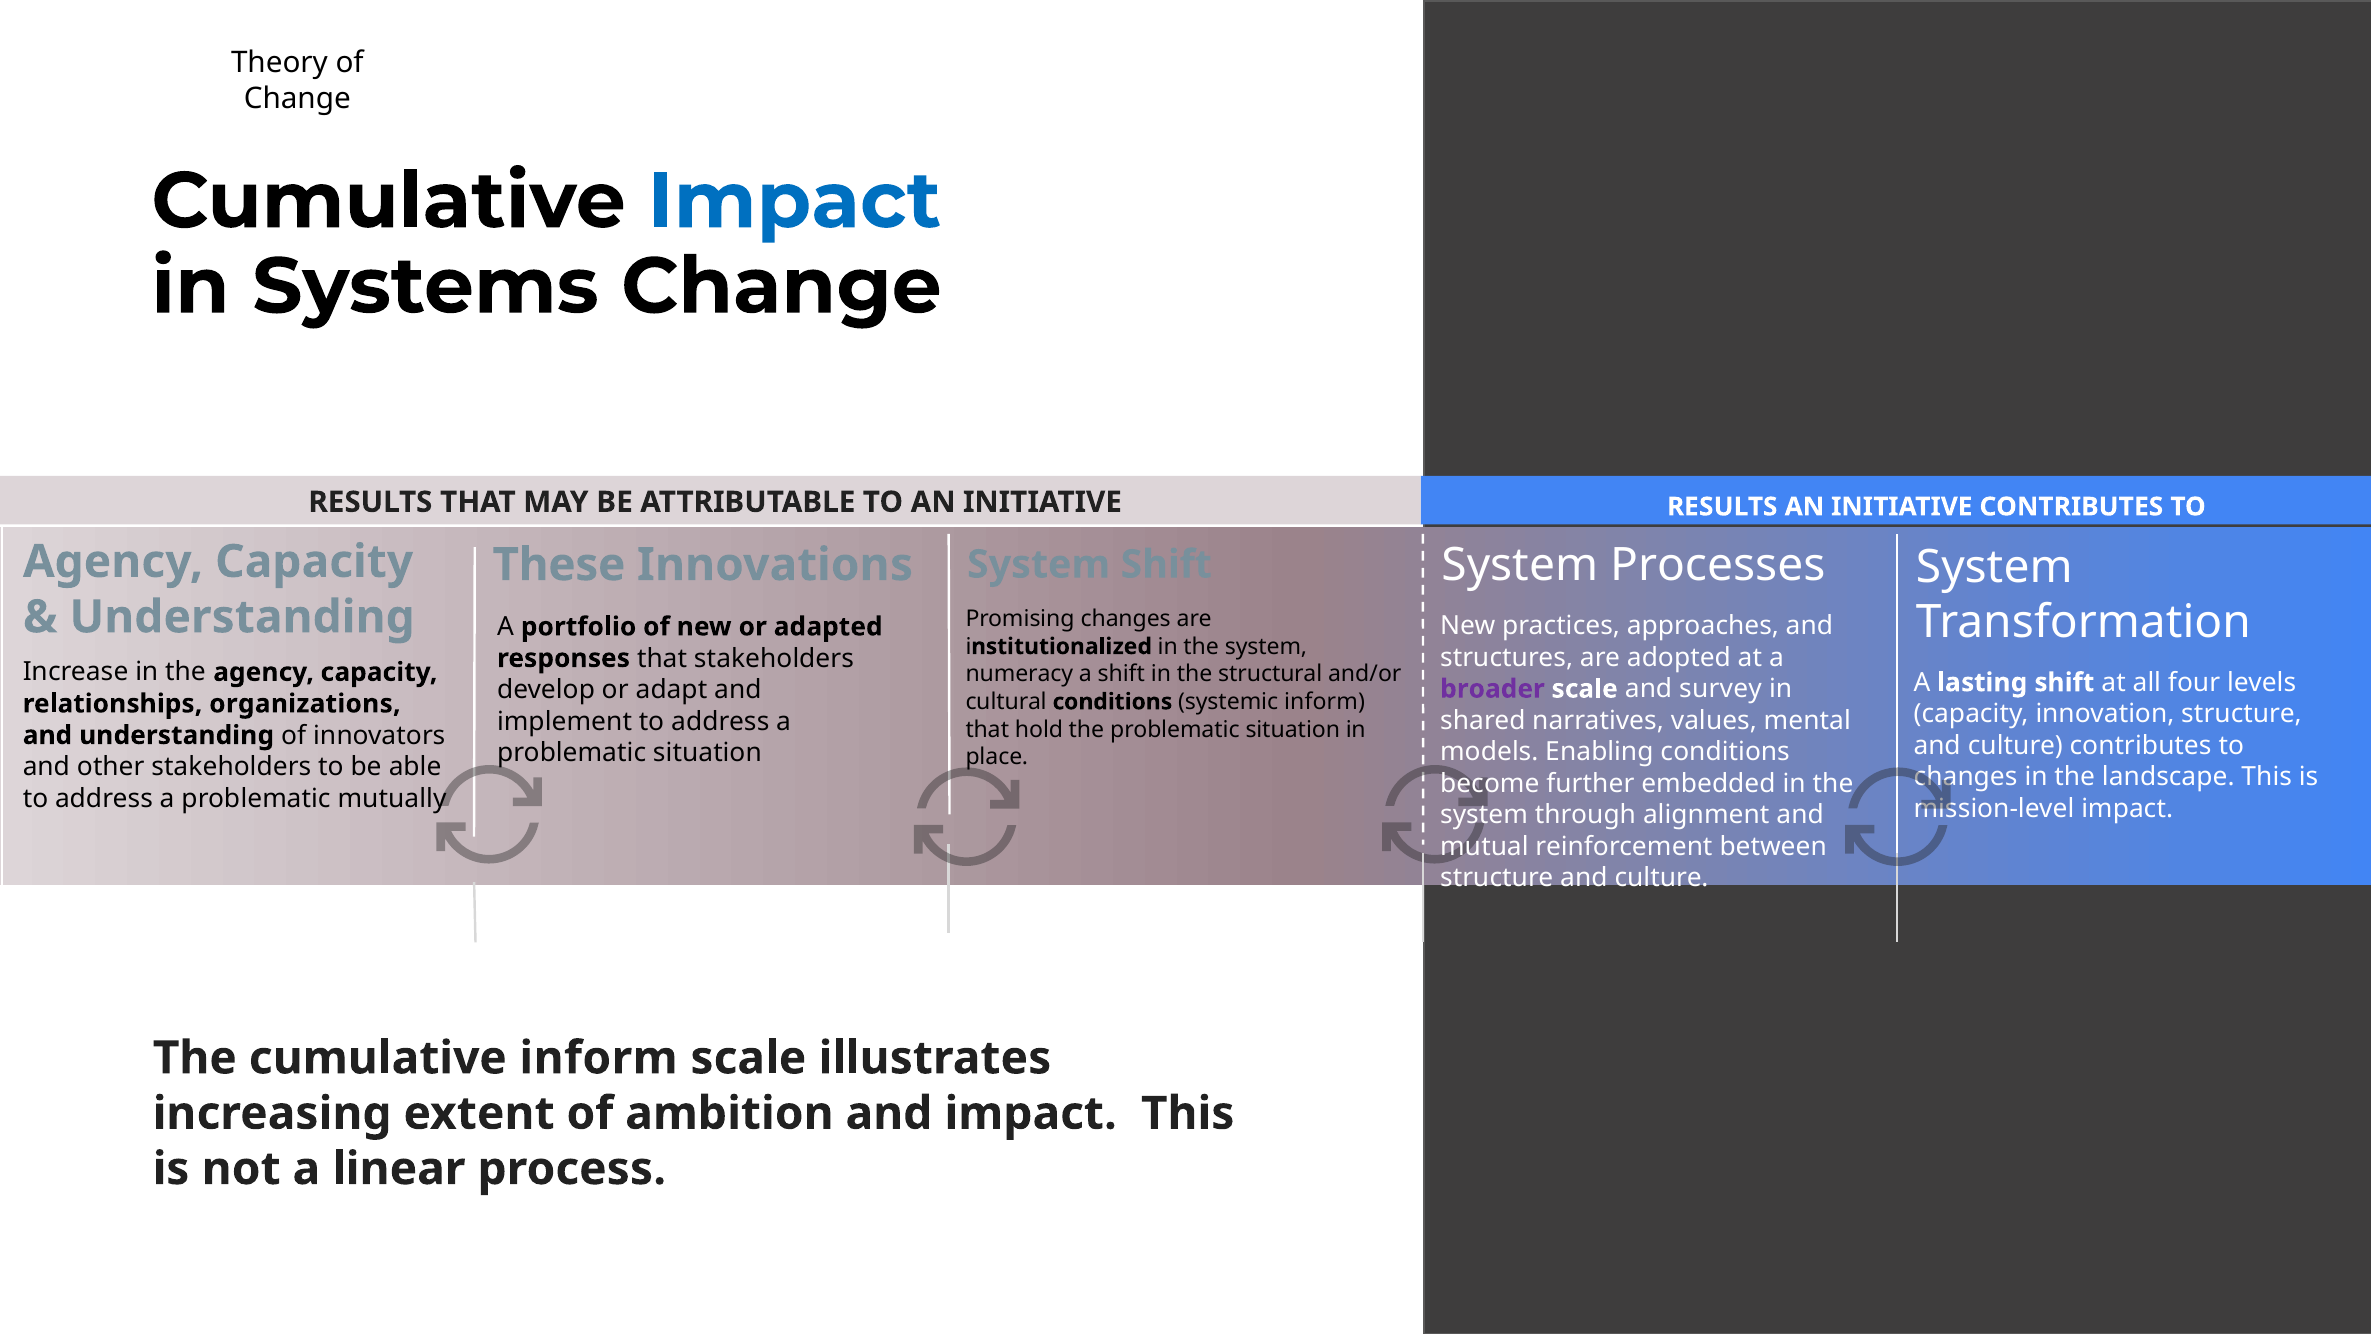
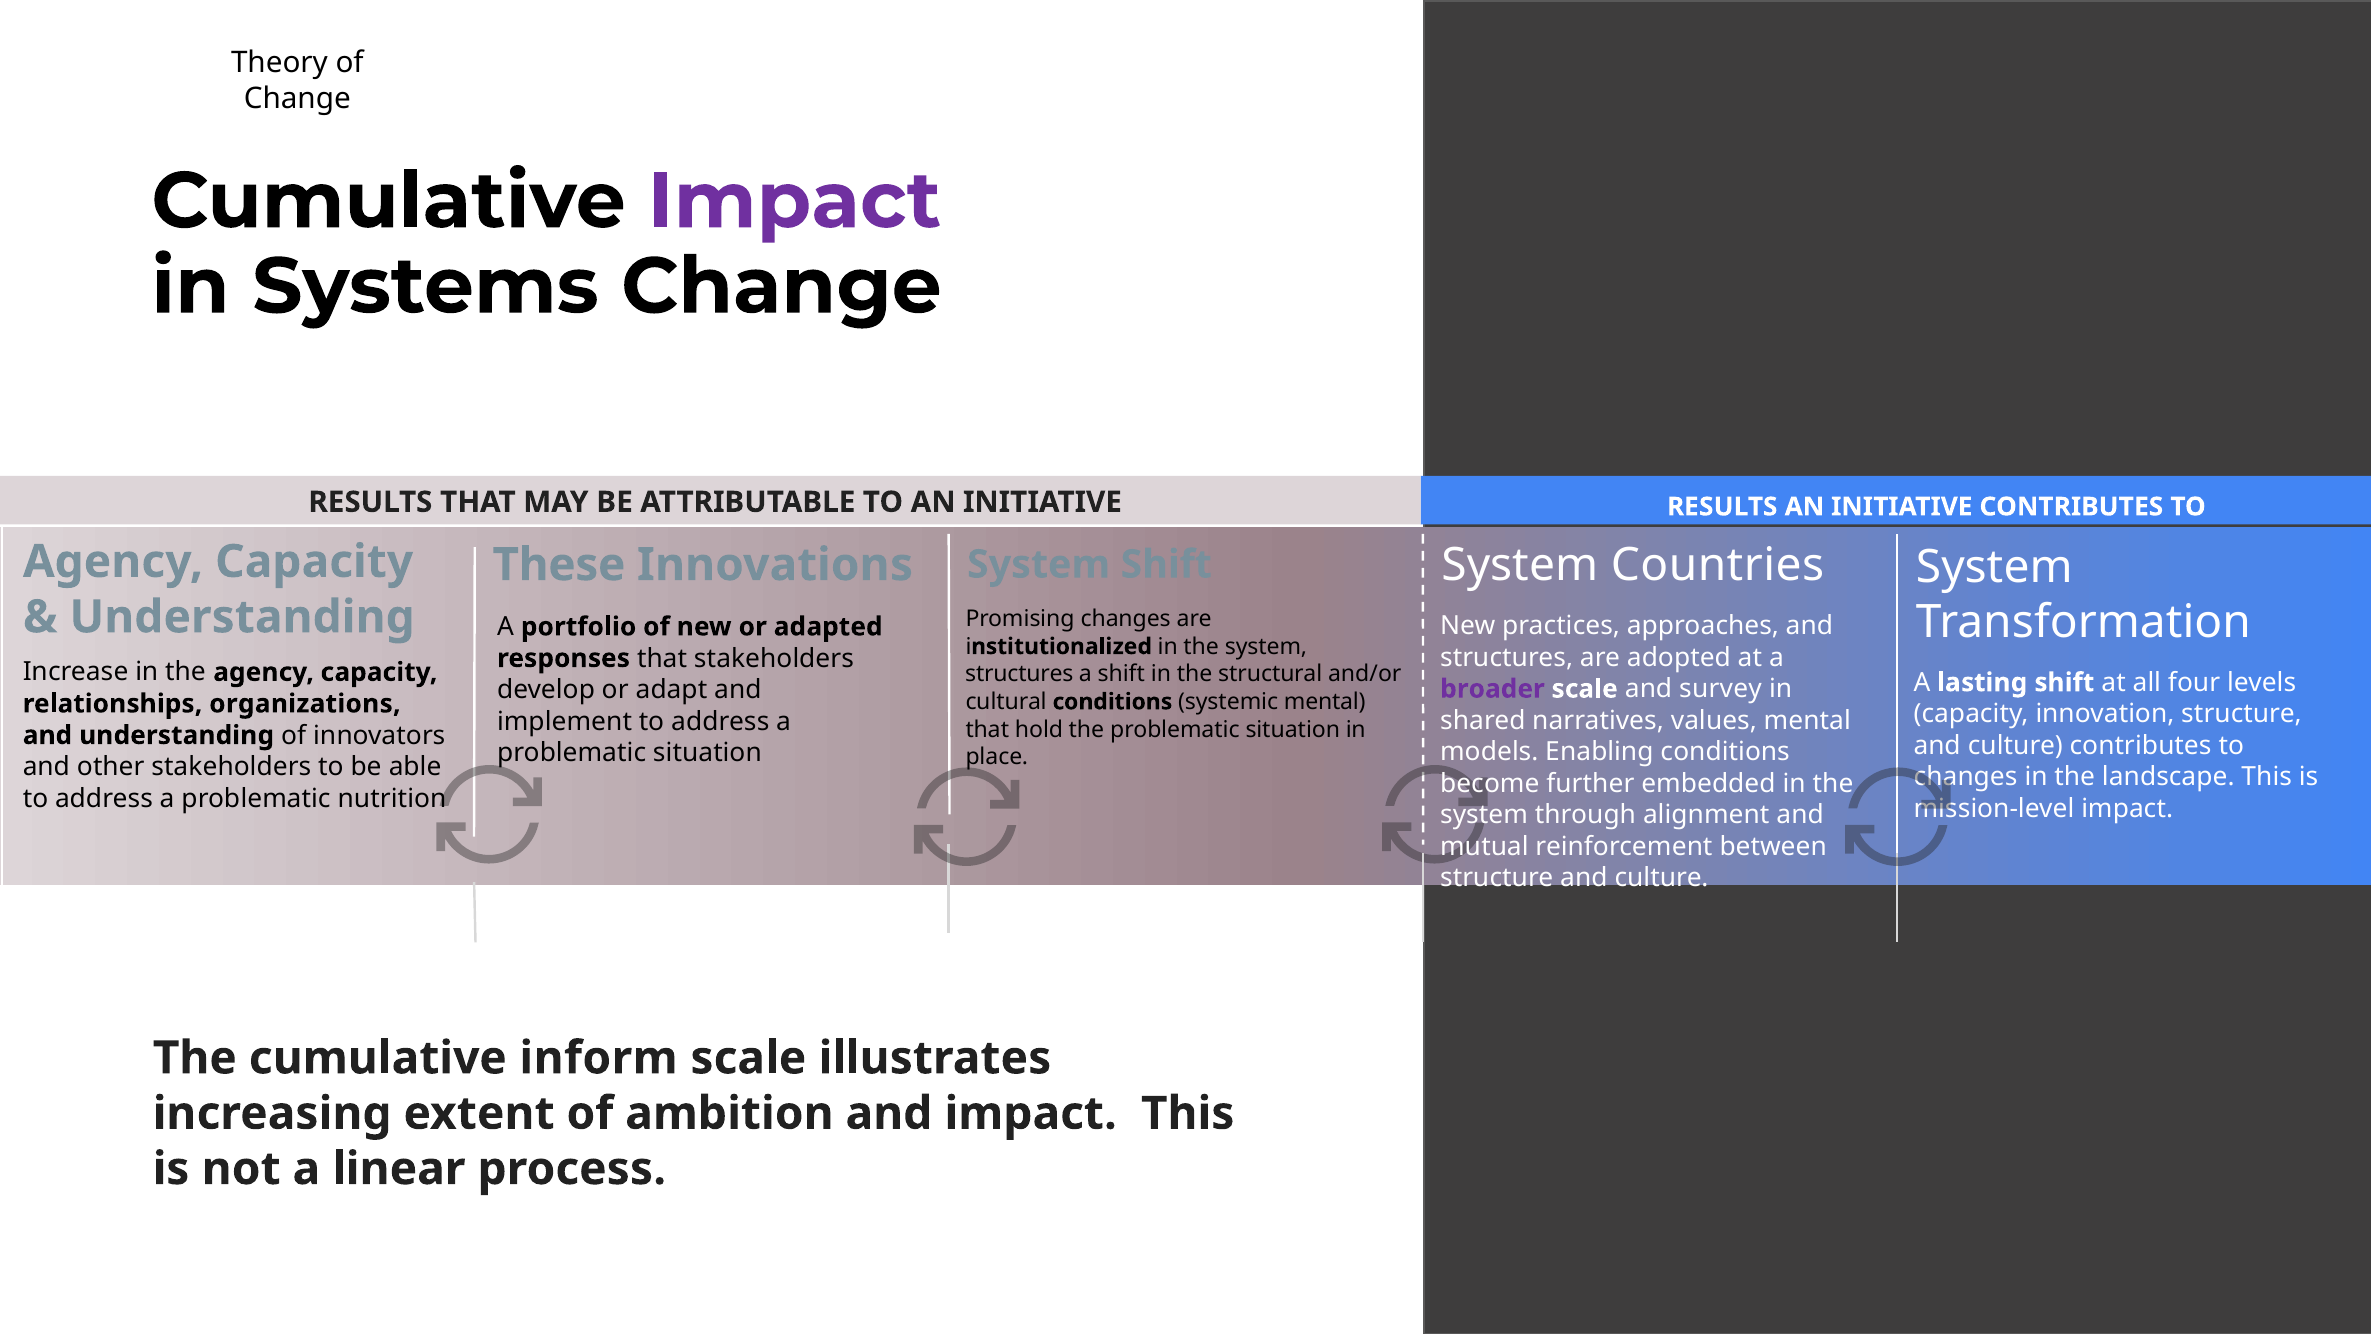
Impact at (794, 201) colour: blue -> purple
Processes: Processes -> Countries
numeracy at (1019, 674): numeracy -> structures
systemic inform: inform -> mental
mutually: mutually -> nutrition
